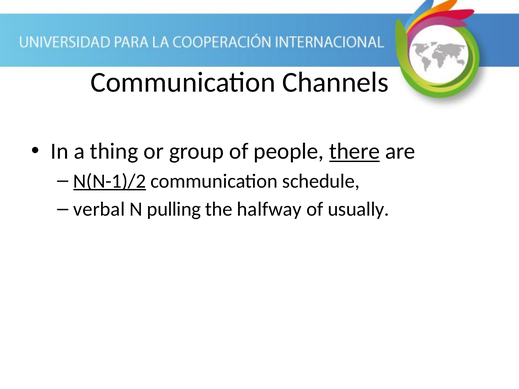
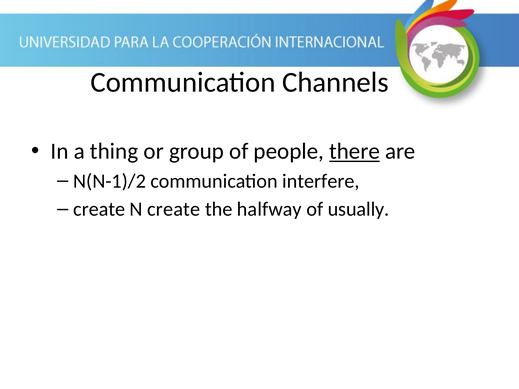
N(N-1)/2 underline: present -> none
schedule: schedule -> interfere
verbal at (99, 209): verbal -> create
N pulling: pulling -> create
